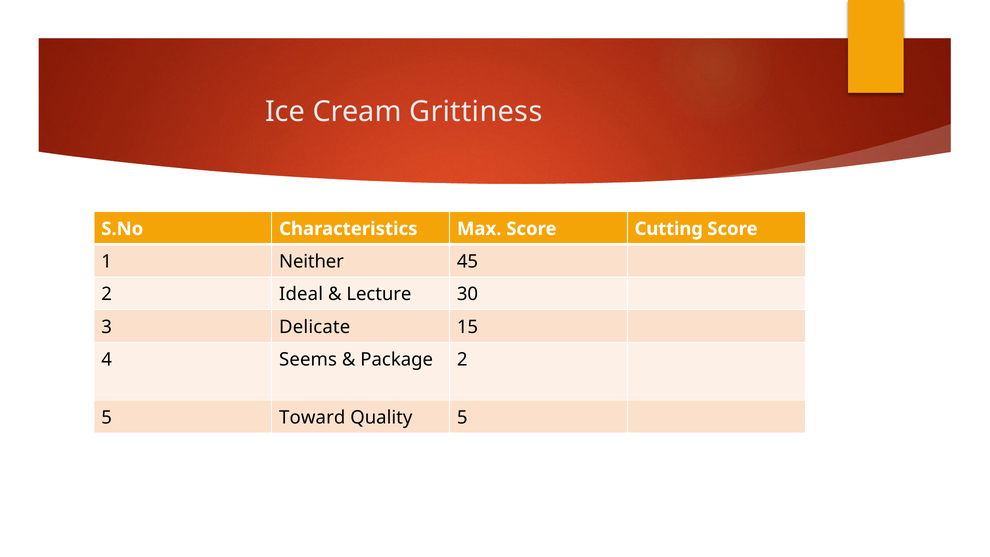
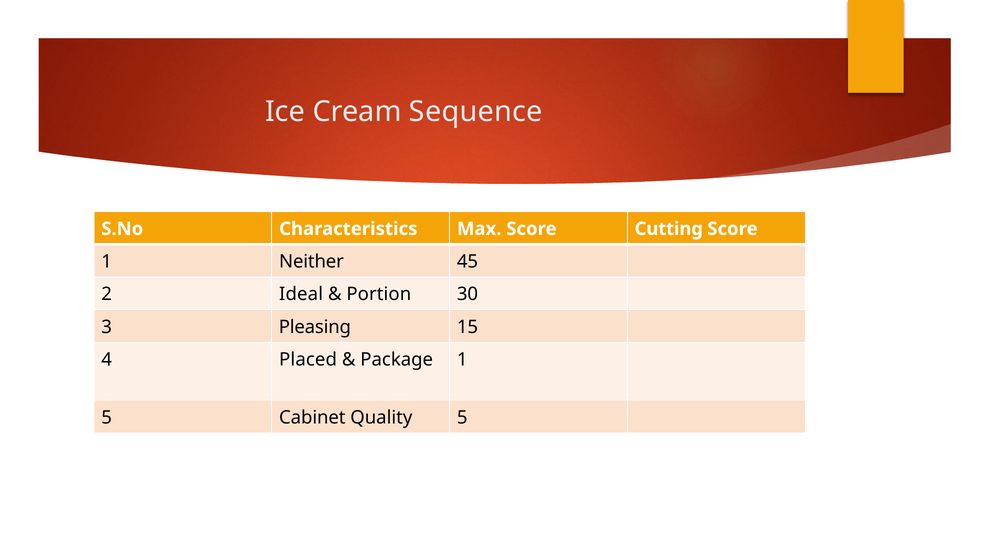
Grittiness: Grittiness -> Sequence
Lecture: Lecture -> Portion
Delicate: Delicate -> Pleasing
Seems: Seems -> Placed
Package 2: 2 -> 1
Toward: Toward -> Cabinet
